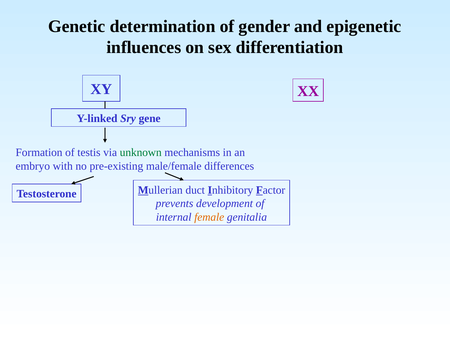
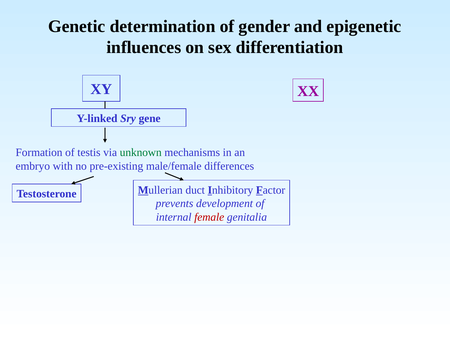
female colour: orange -> red
